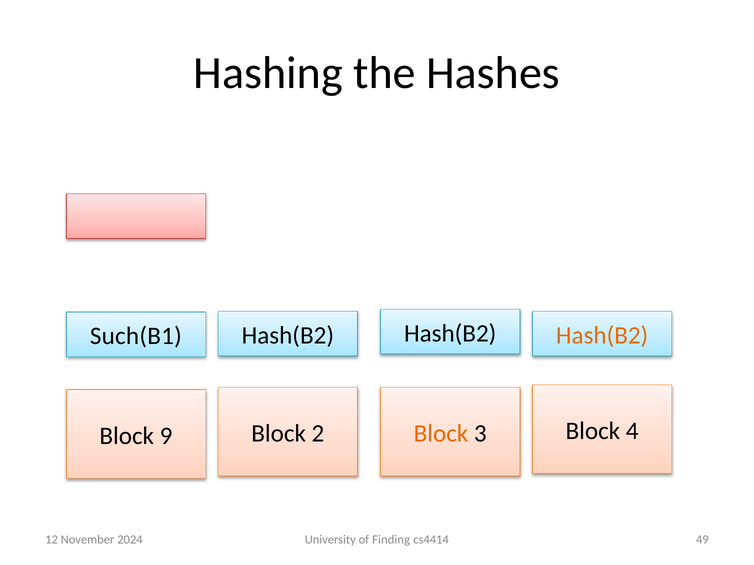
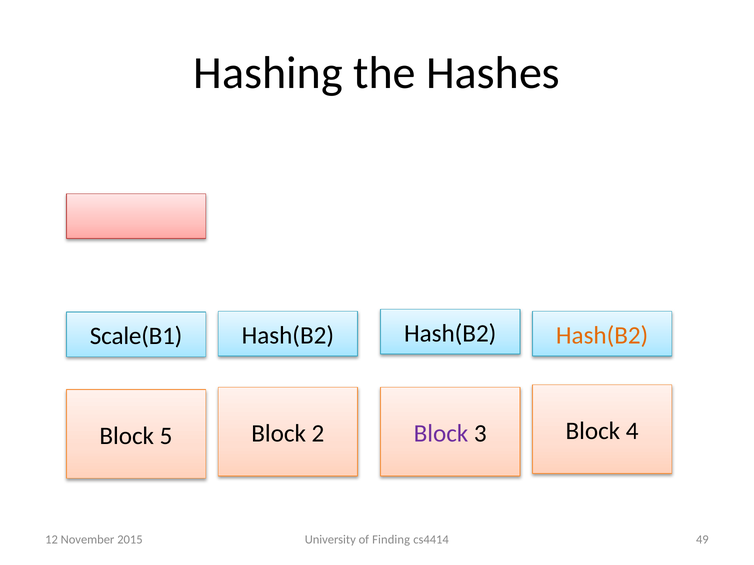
Such(B1: Such(B1 -> Scale(B1
9: 9 -> 5
Block at (441, 434) colour: orange -> purple
2024: 2024 -> 2015
